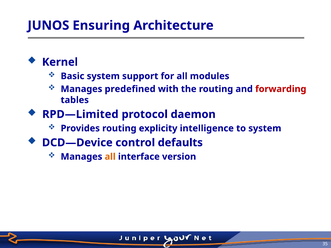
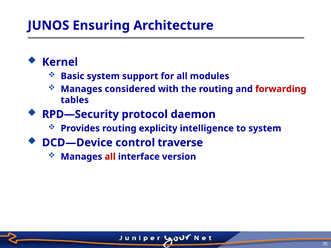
predefined: predefined -> considered
RPD—Limited: RPD—Limited -> RPD—Security
defaults: defaults -> traverse
all at (110, 157) colour: orange -> red
